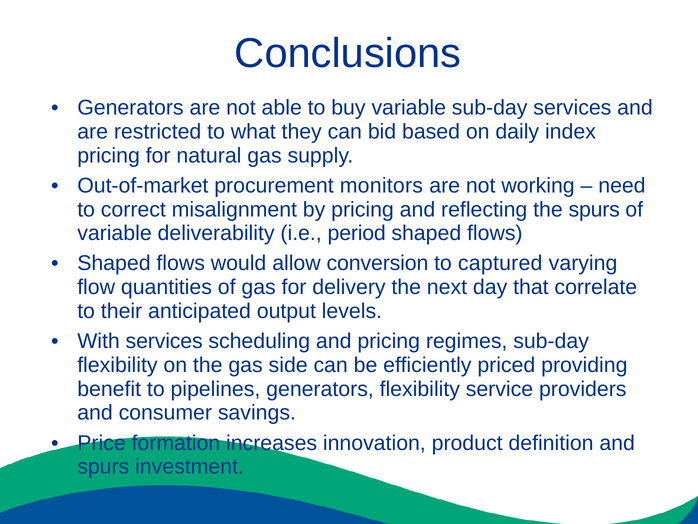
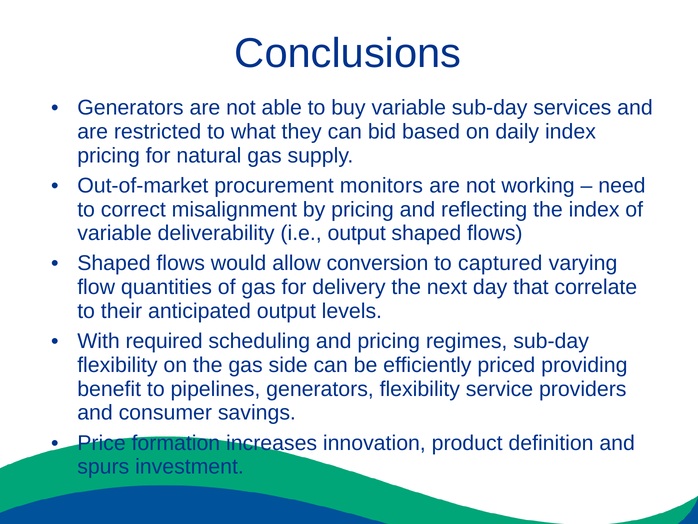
the spurs: spurs -> index
i.e period: period -> output
With services: services -> required
